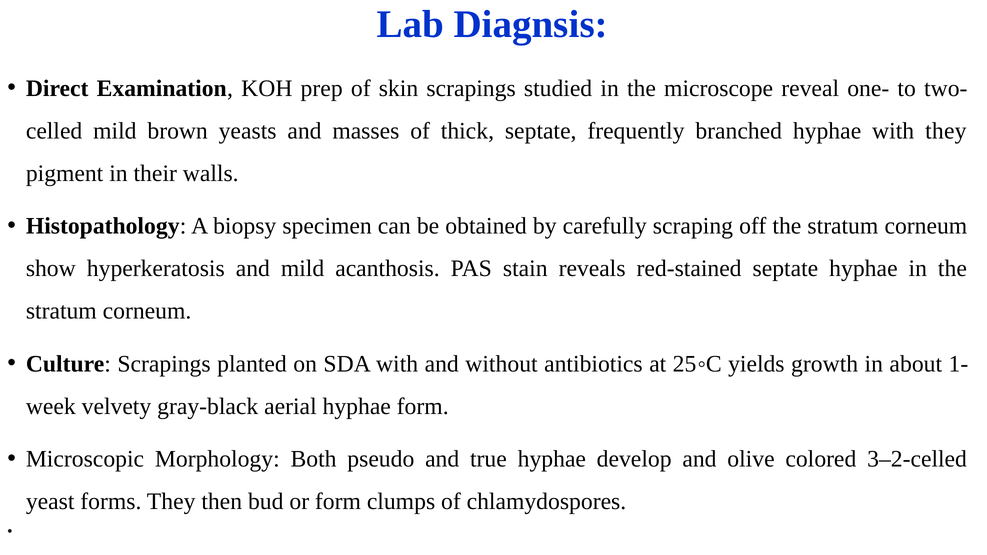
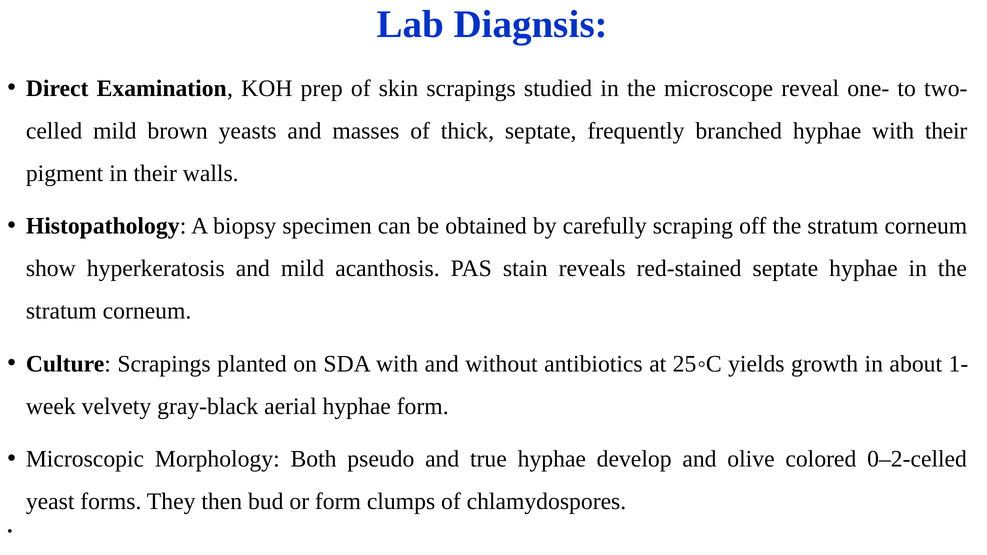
with they: they -> their
3–2-celled: 3–2-celled -> 0–2-celled
